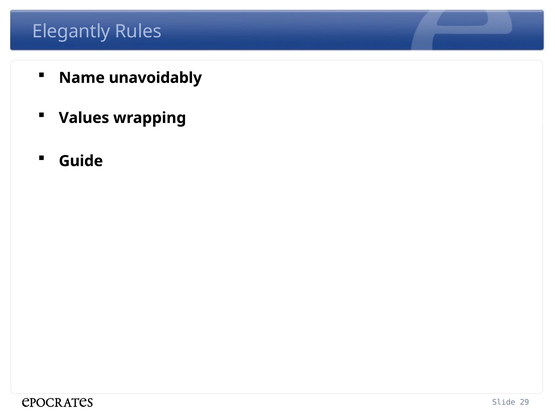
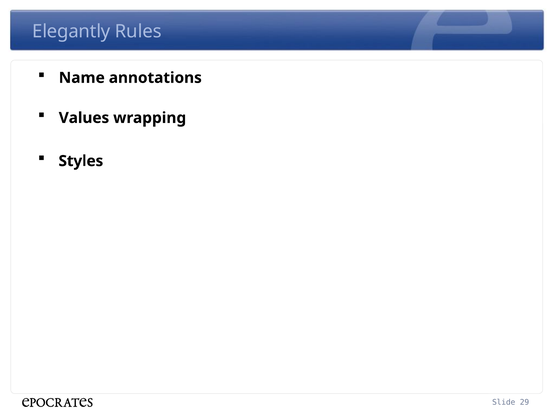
unavoidably: unavoidably -> annotations
Guide: Guide -> Styles
